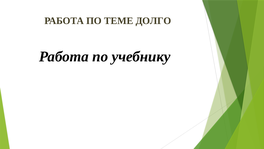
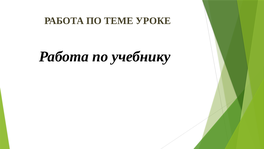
ДОЛГО: ДОЛГО -> УРОКЕ
